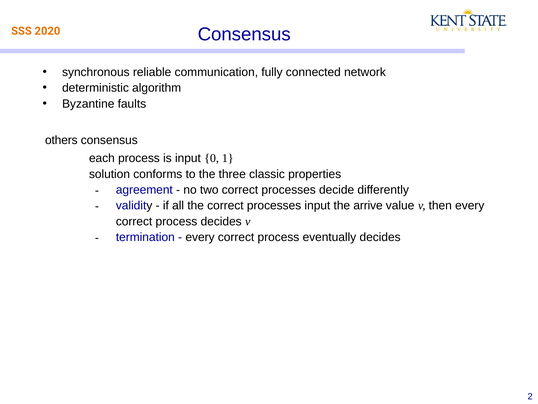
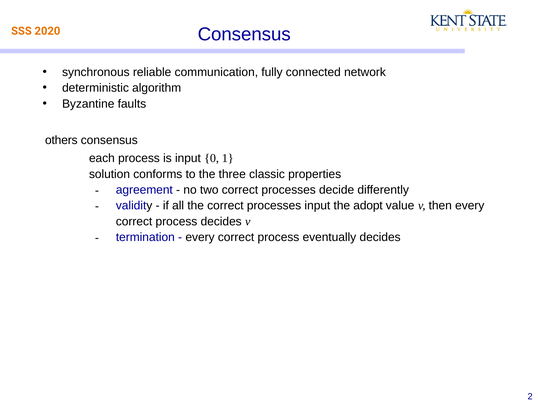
arrive: arrive -> adopt
